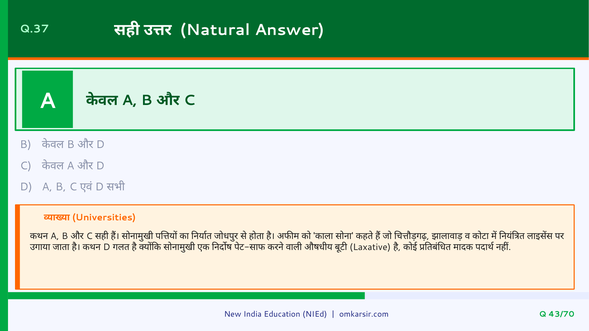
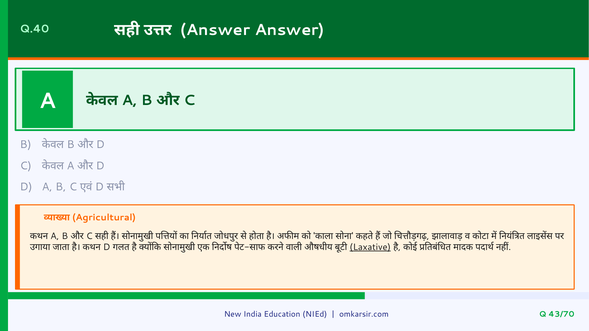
Q.37: Q.37 -> Q.40
Natural at (215, 30): Natural -> Answer
Universities: Universities -> Agricultural
Laxative underline: none -> present
